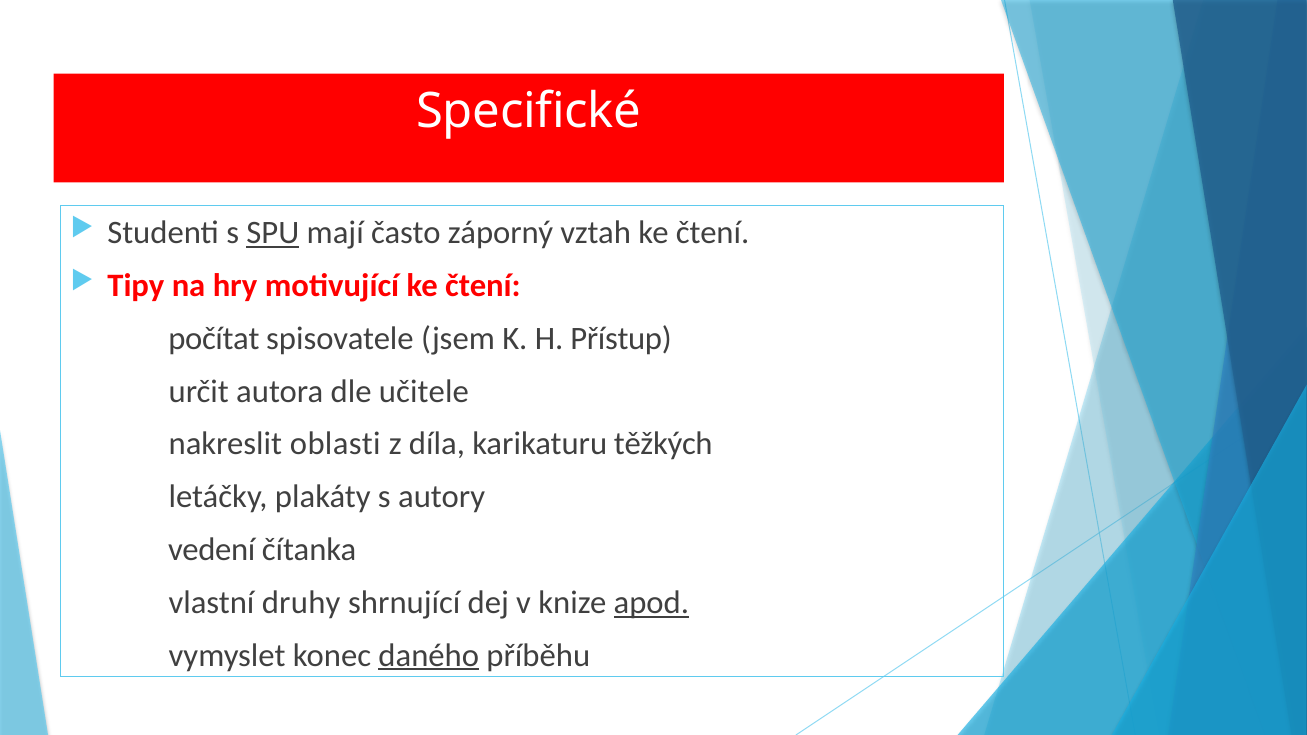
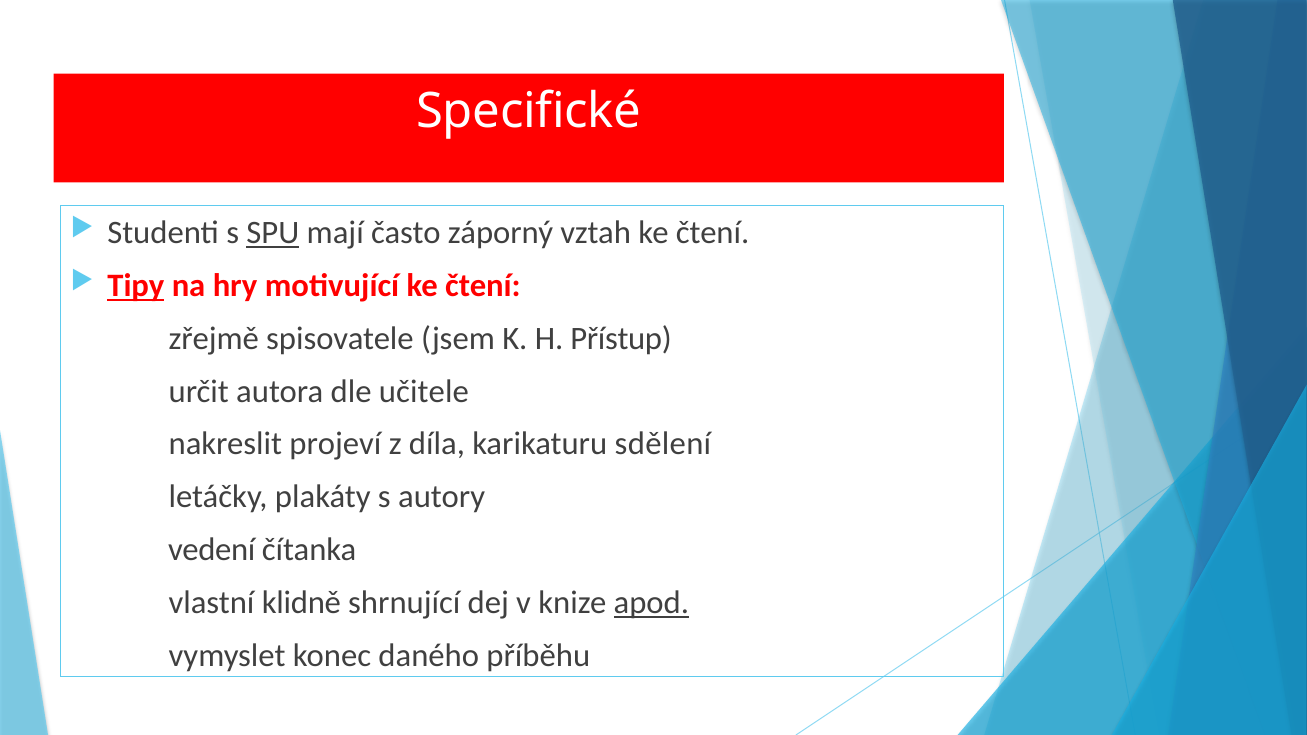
Tipy underline: none -> present
počítat: počítat -> zřejmě
oblasti: oblasti -> projeví
těžkých: těžkých -> sdělení
druhy: druhy -> klidně
daného underline: present -> none
